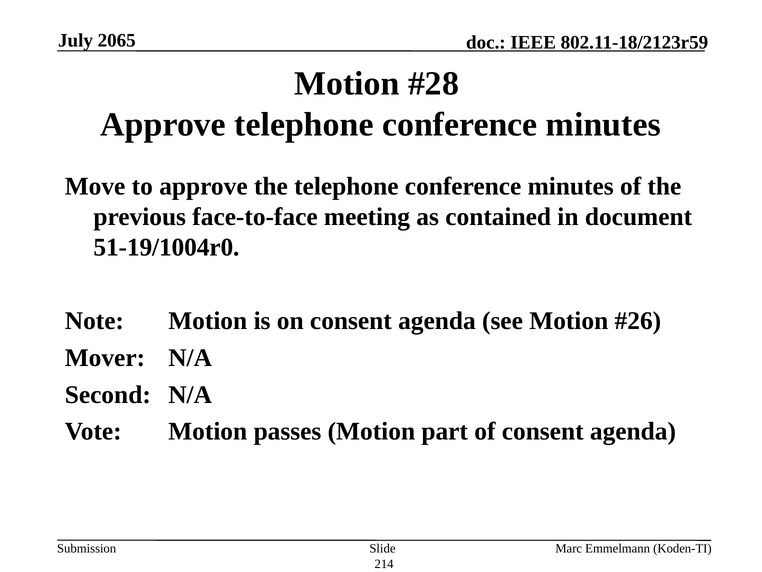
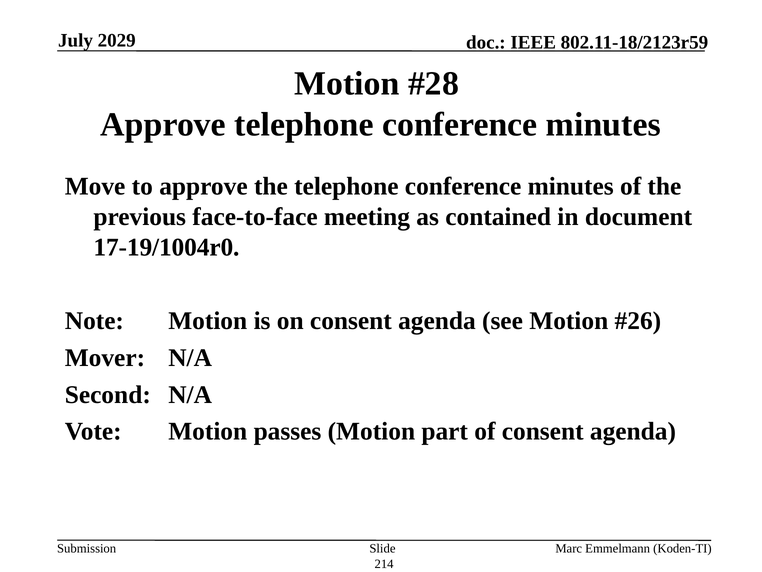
2065: 2065 -> 2029
51-19/1004r0: 51-19/1004r0 -> 17-19/1004r0
